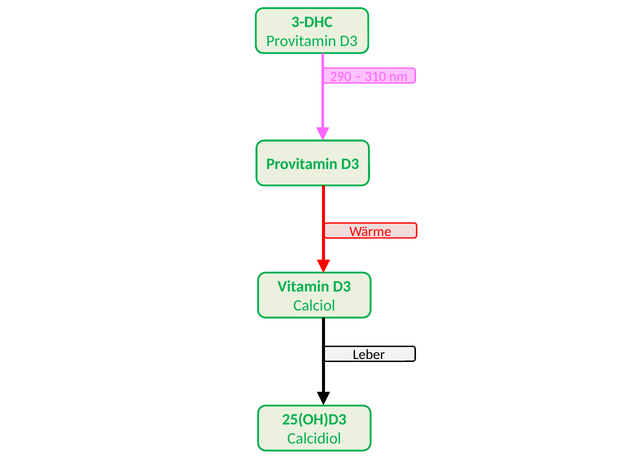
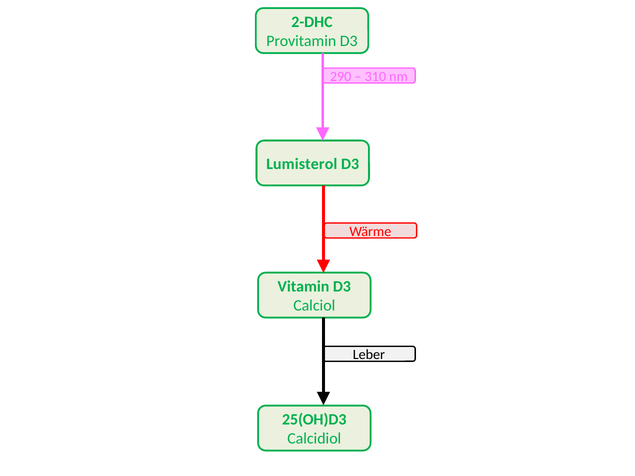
3-DHC: 3-DHC -> 2-DHC
Provitamin at (302, 164): Provitamin -> Lumisterol
